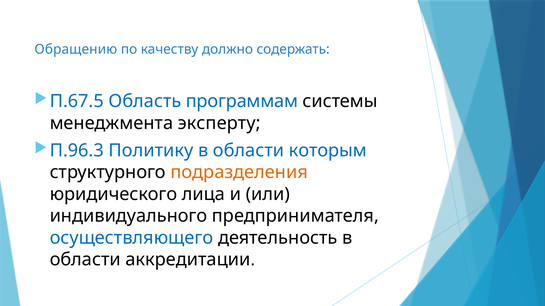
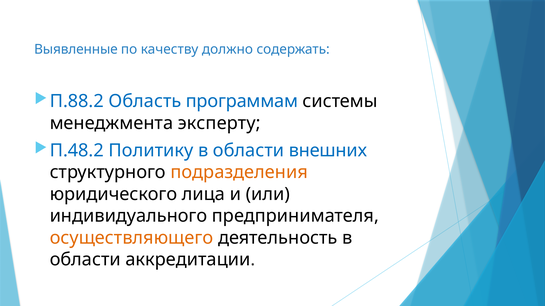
Обращению: Обращению -> Выявленные
П.67.5: П.67.5 -> П.88.2
П.96.3: П.96.3 -> П.48.2
которым: которым -> внешних
осуществляющего colour: blue -> orange
